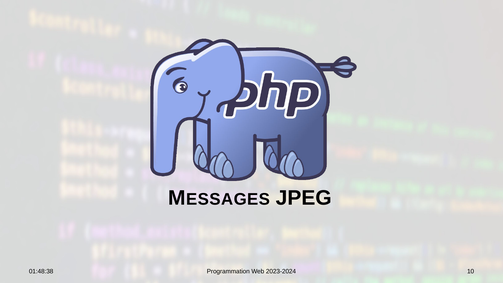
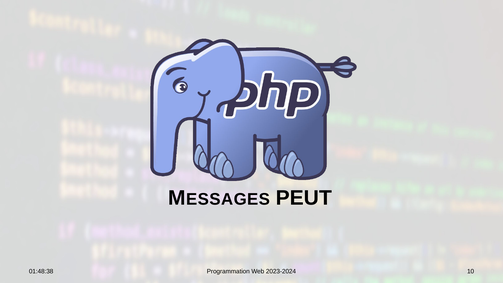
JPEG: JPEG -> PEUT
